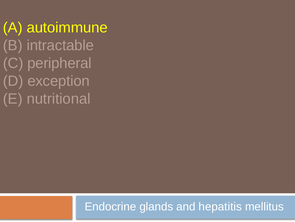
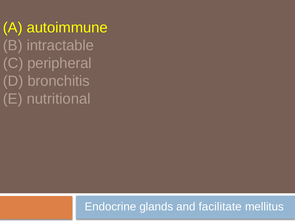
exception: exception -> bronchitis
hepatitis: hepatitis -> facilitate
